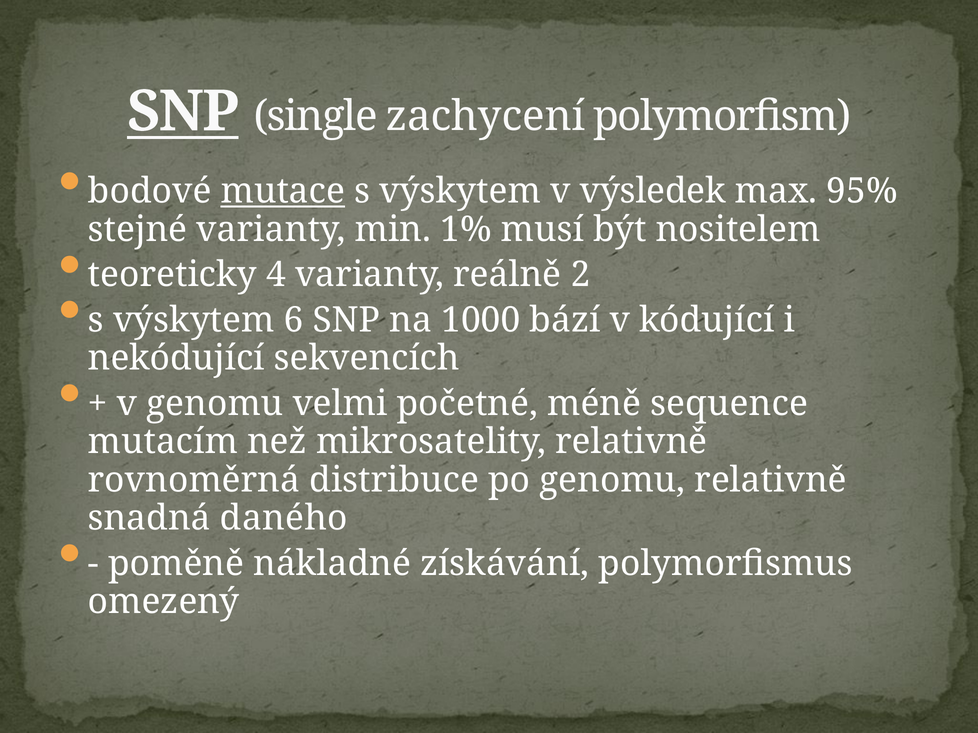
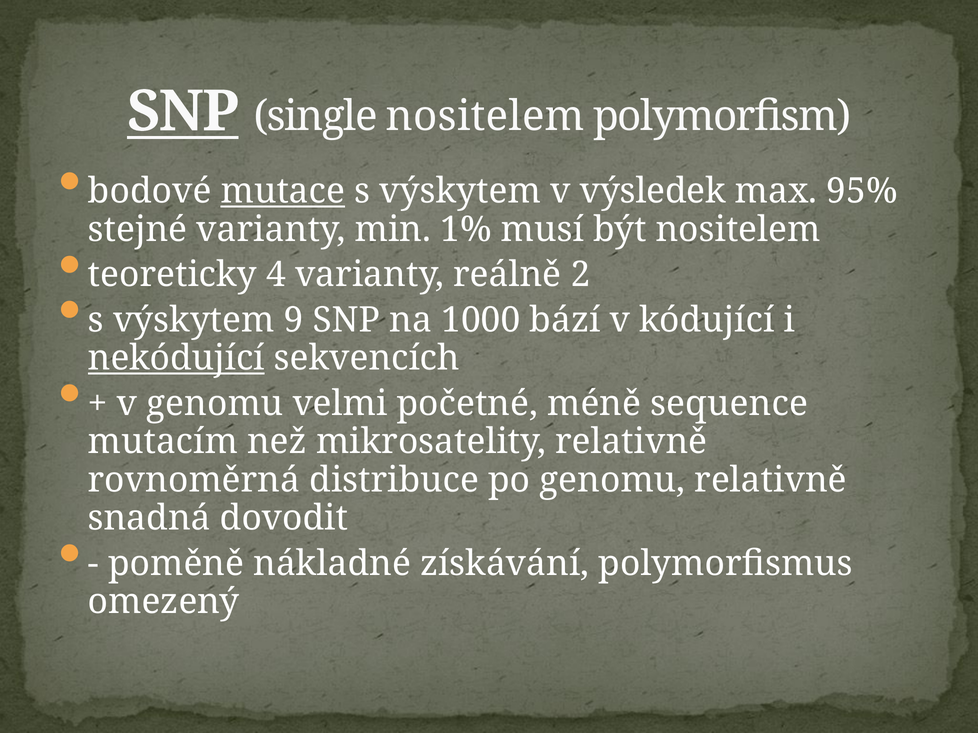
single zachycení: zachycení -> nositelem
6: 6 -> 9
nekódující underline: none -> present
daného: daného -> dovodit
